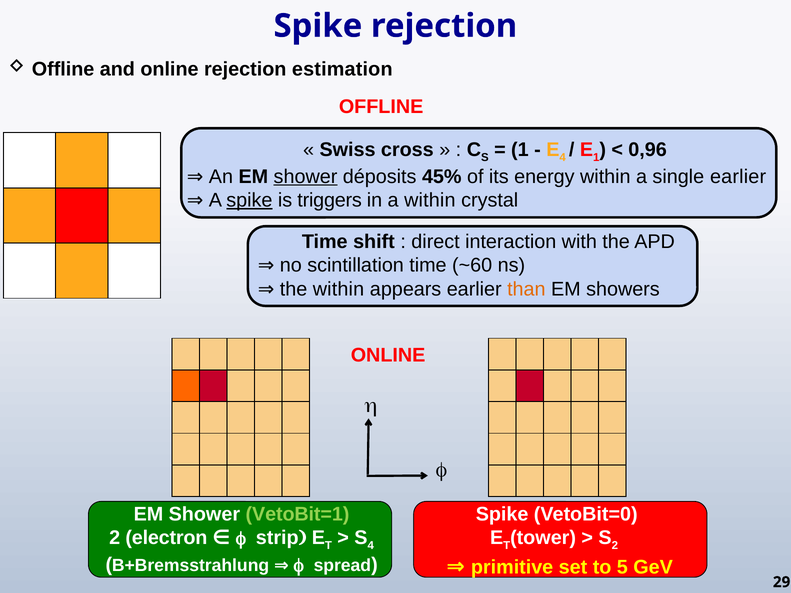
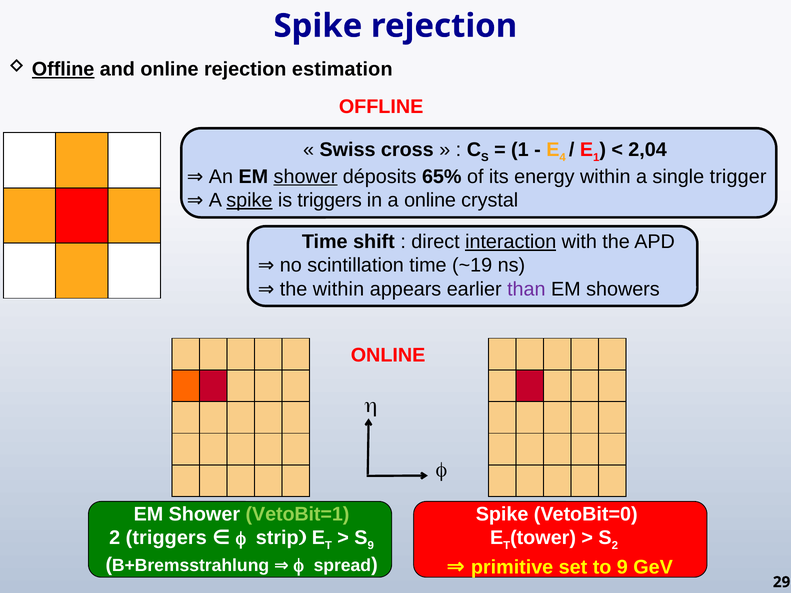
Offline at (63, 69) underline: none -> present
0,96: 0,96 -> 2,04
45%: 45% -> 65%
single earlier: earlier -> trigger
a within: within -> online
interaction underline: none -> present
~60: ~60 -> ~19
than colour: orange -> purple
2 electron: electron -> triggers
4 at (371, 546): 4 -> 9
to 5: 5 -> 9
